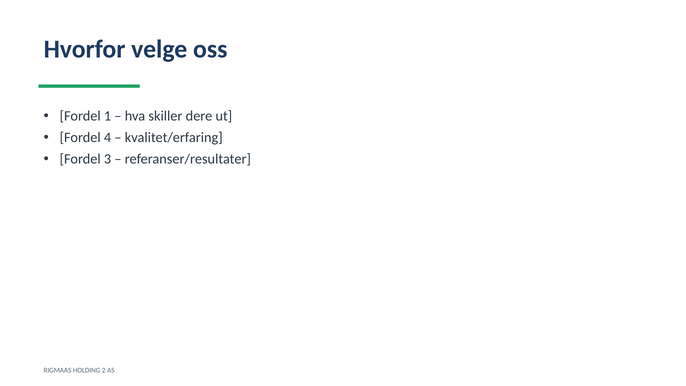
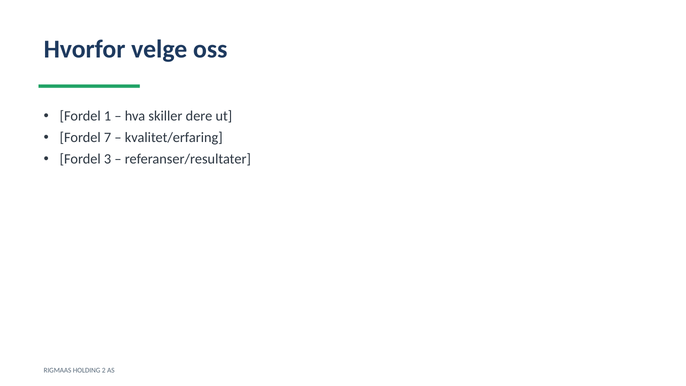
4: 4 -> 7
